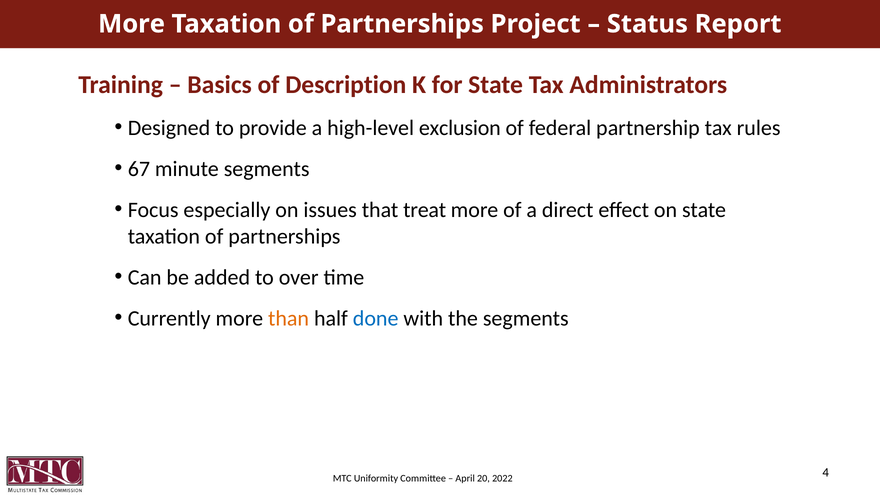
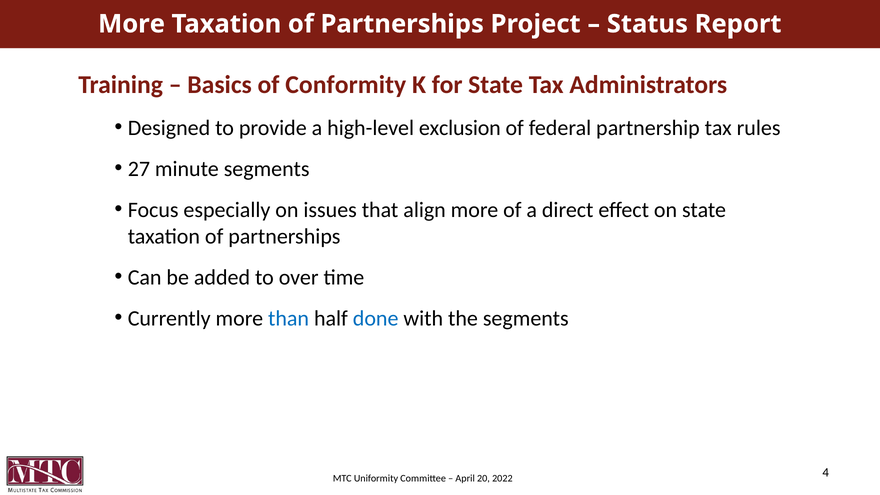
Description: Description -> Conformity
67: 67 -> 27
treat: treat -> align
than colour: orange -> blue
